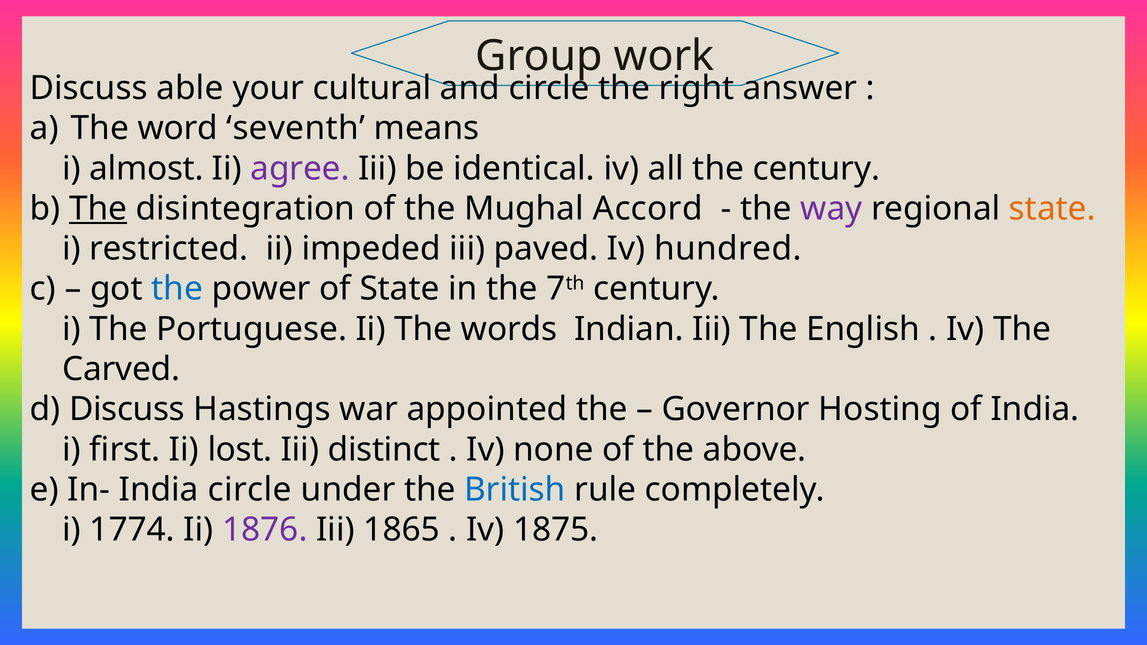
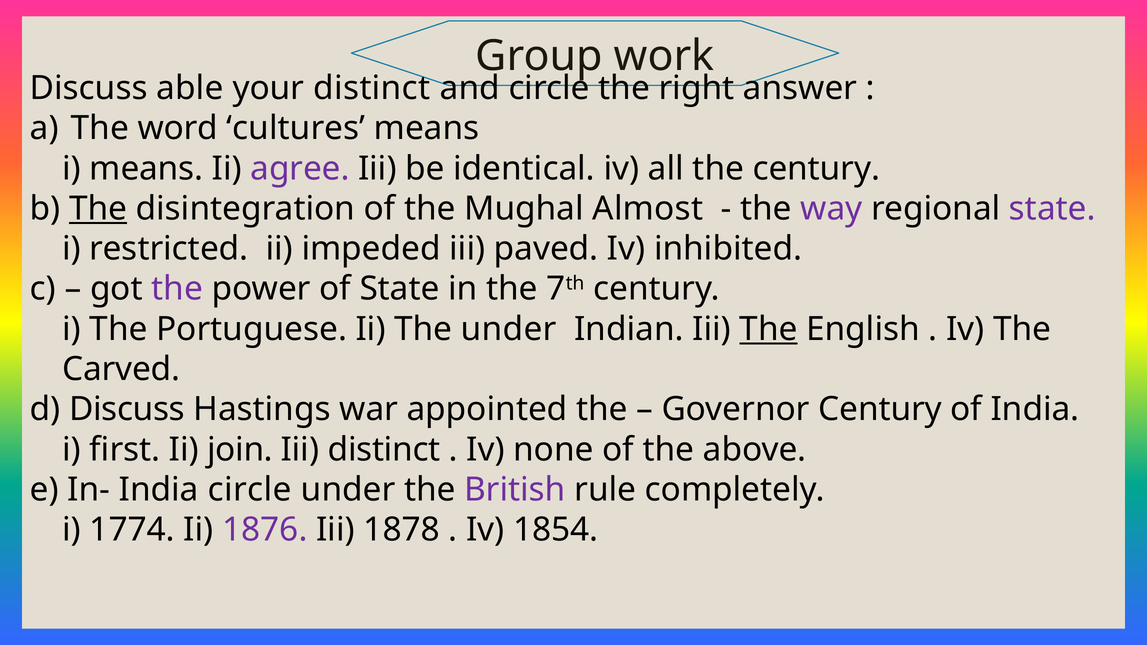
your cultural: cultural -> distinct
seventh: seventh -> cultures
i almost: almost -> means
Accord: Accord -> Almost
state at (1052, 209) colour: orange -> purple
hundred: hundred -> inhibited
the at (177, 289) colour: blue -> purple
The words: words -> under
The at (768, 329) underline: none -> present
Governor Hosting: Hosting -> Century
lost: lost -> join
British colour: blue -> purple
1865: 1865 -> 1878
1875: 1875 -> 1854
